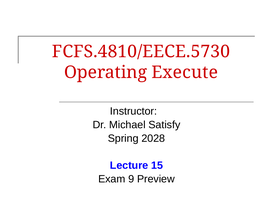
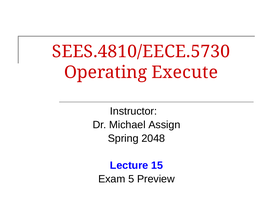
FCFS.4810/EECE.5730: FCFS.4810/EECE.5730 -> SEES.4810/EECE.5730
Satisfy: Satisfy -> Assign
2028: 2028 -> 2048
9: 9 -> 5
